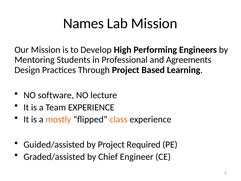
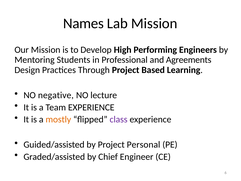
software: software -> negative
class colour: orange -> purple
Required: Required -> Personal
